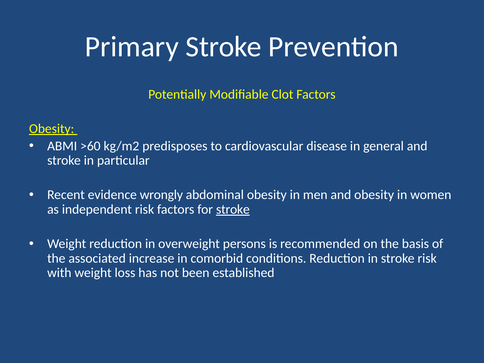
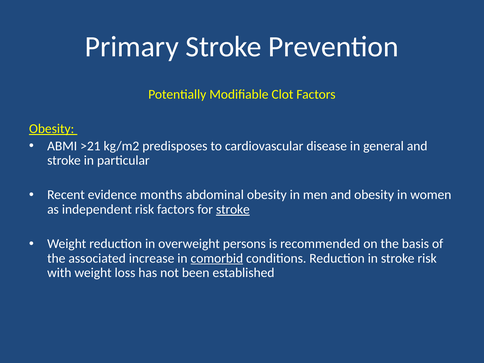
>60: >60 -> >21
wrongly: wrongly -> months
comorbid underline: none -> present
